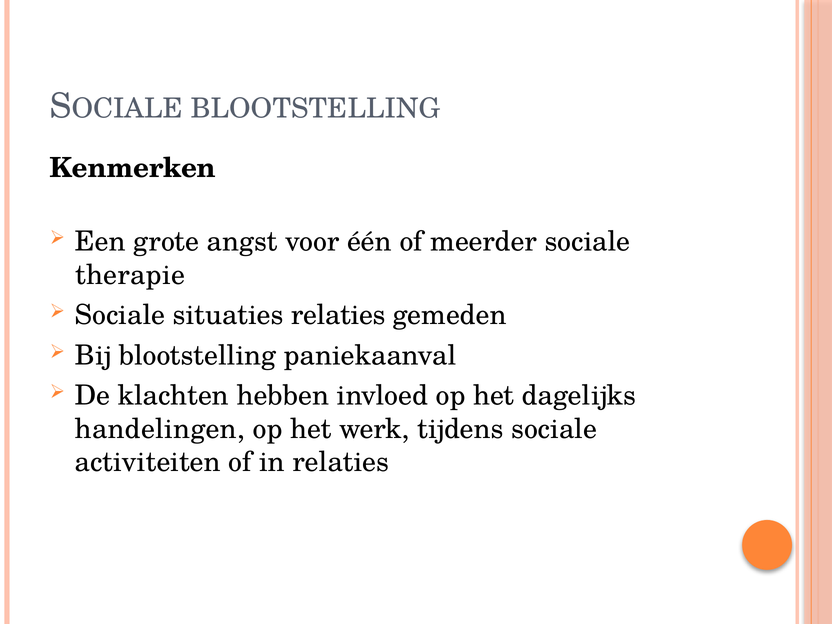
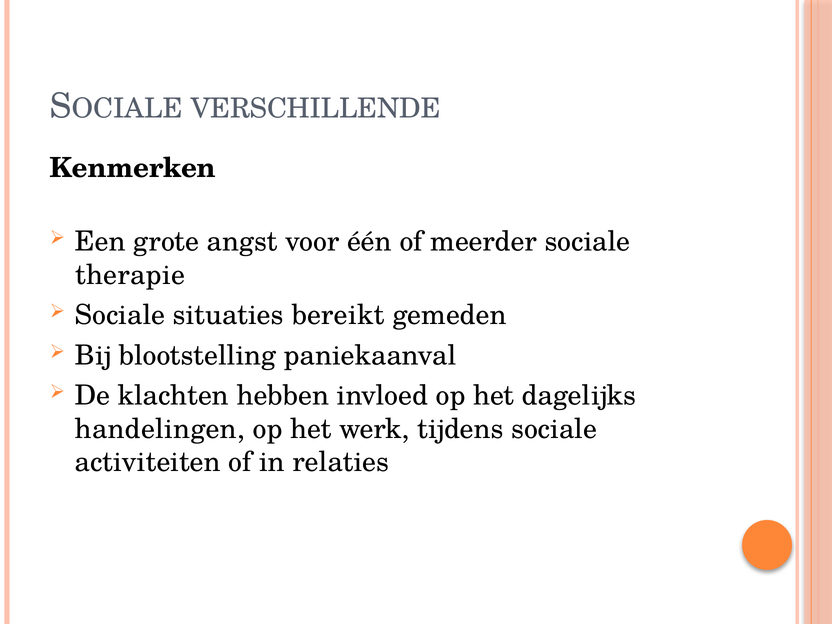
BLOOTSTELLING at (315, 109): BLOOTSTELLING -> VERSCHILLENDE
situaties relaties: relaties -> bereikt
